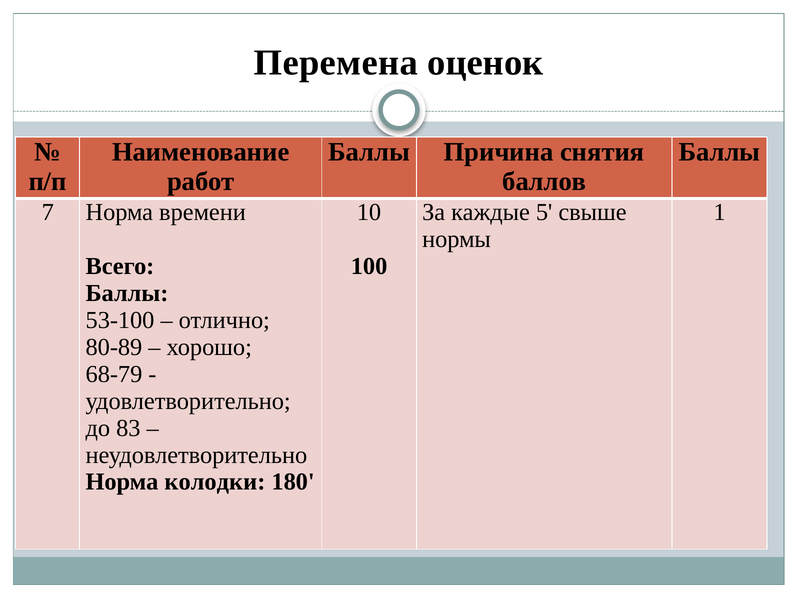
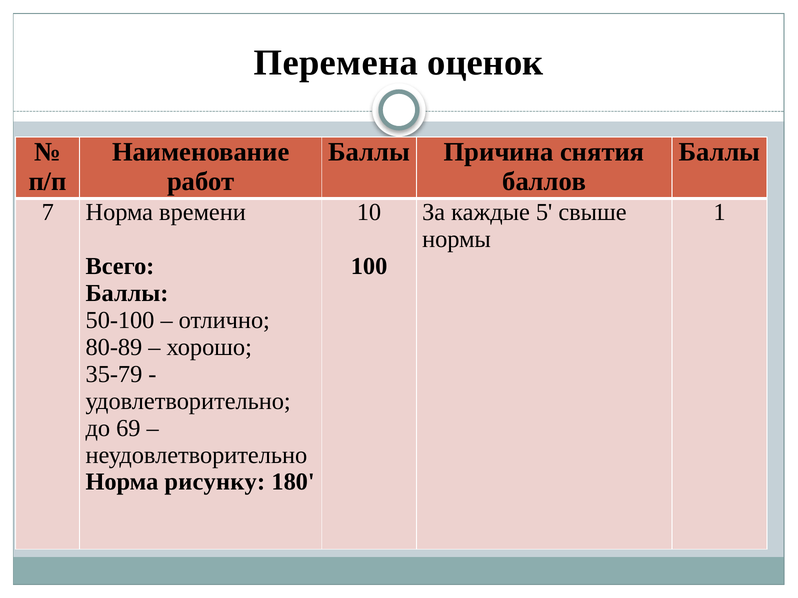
53-100: 53-100 -> 50-100
68-79: 68-79 -> 35-79
83: 83 -> 69
колодки: колодки -> рисунку
